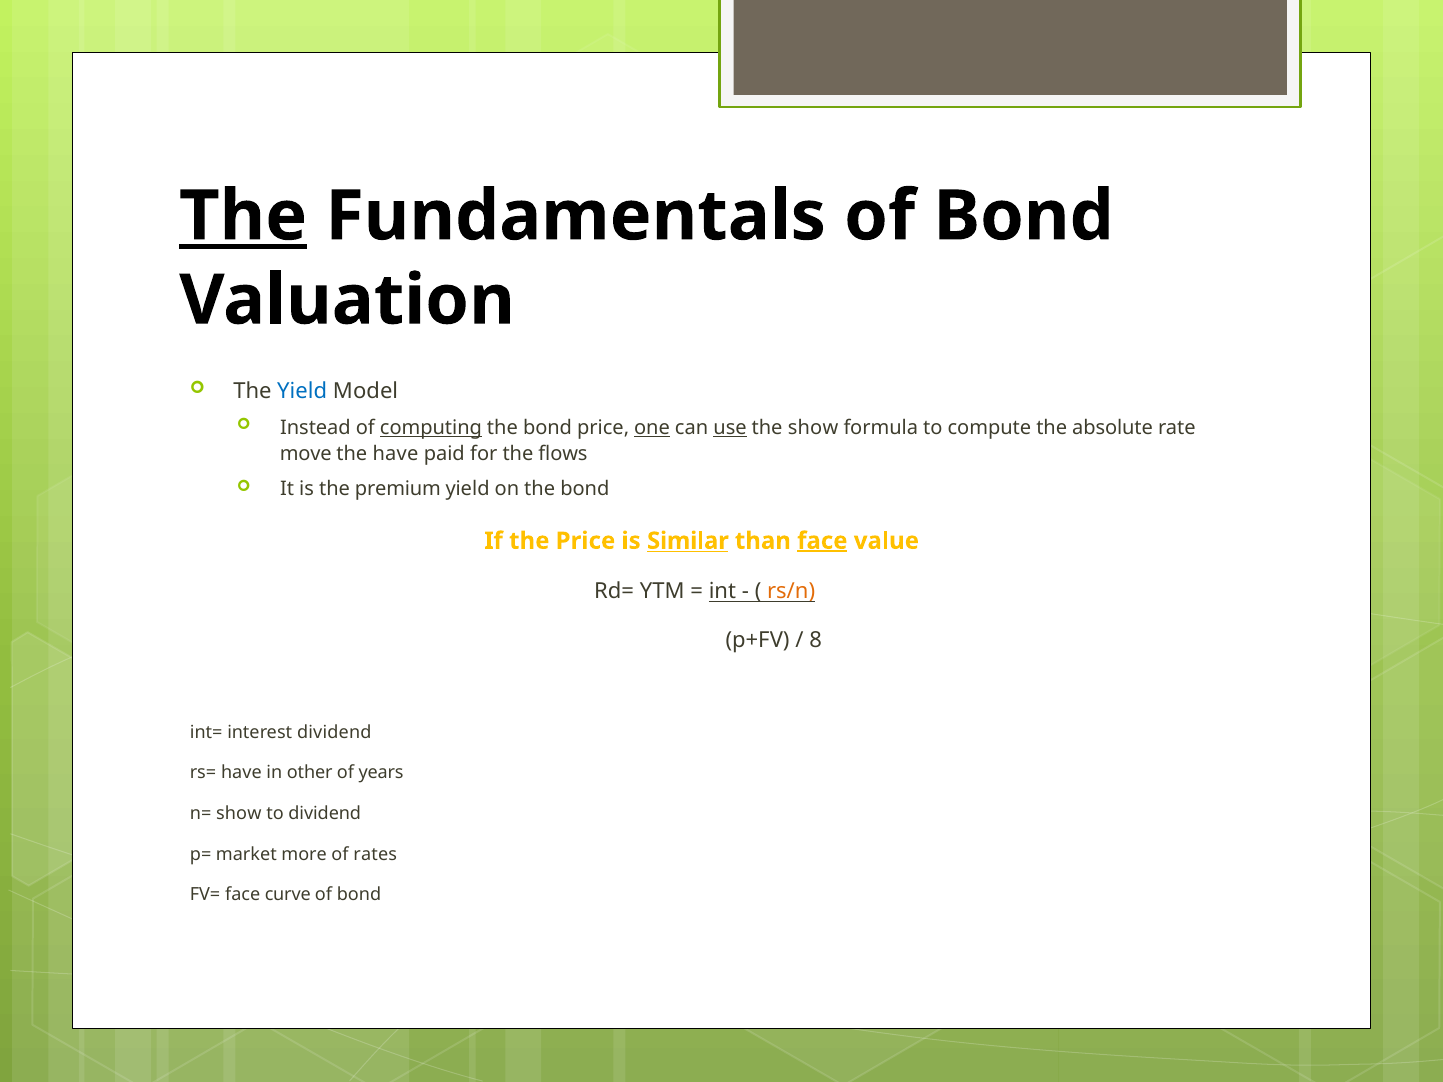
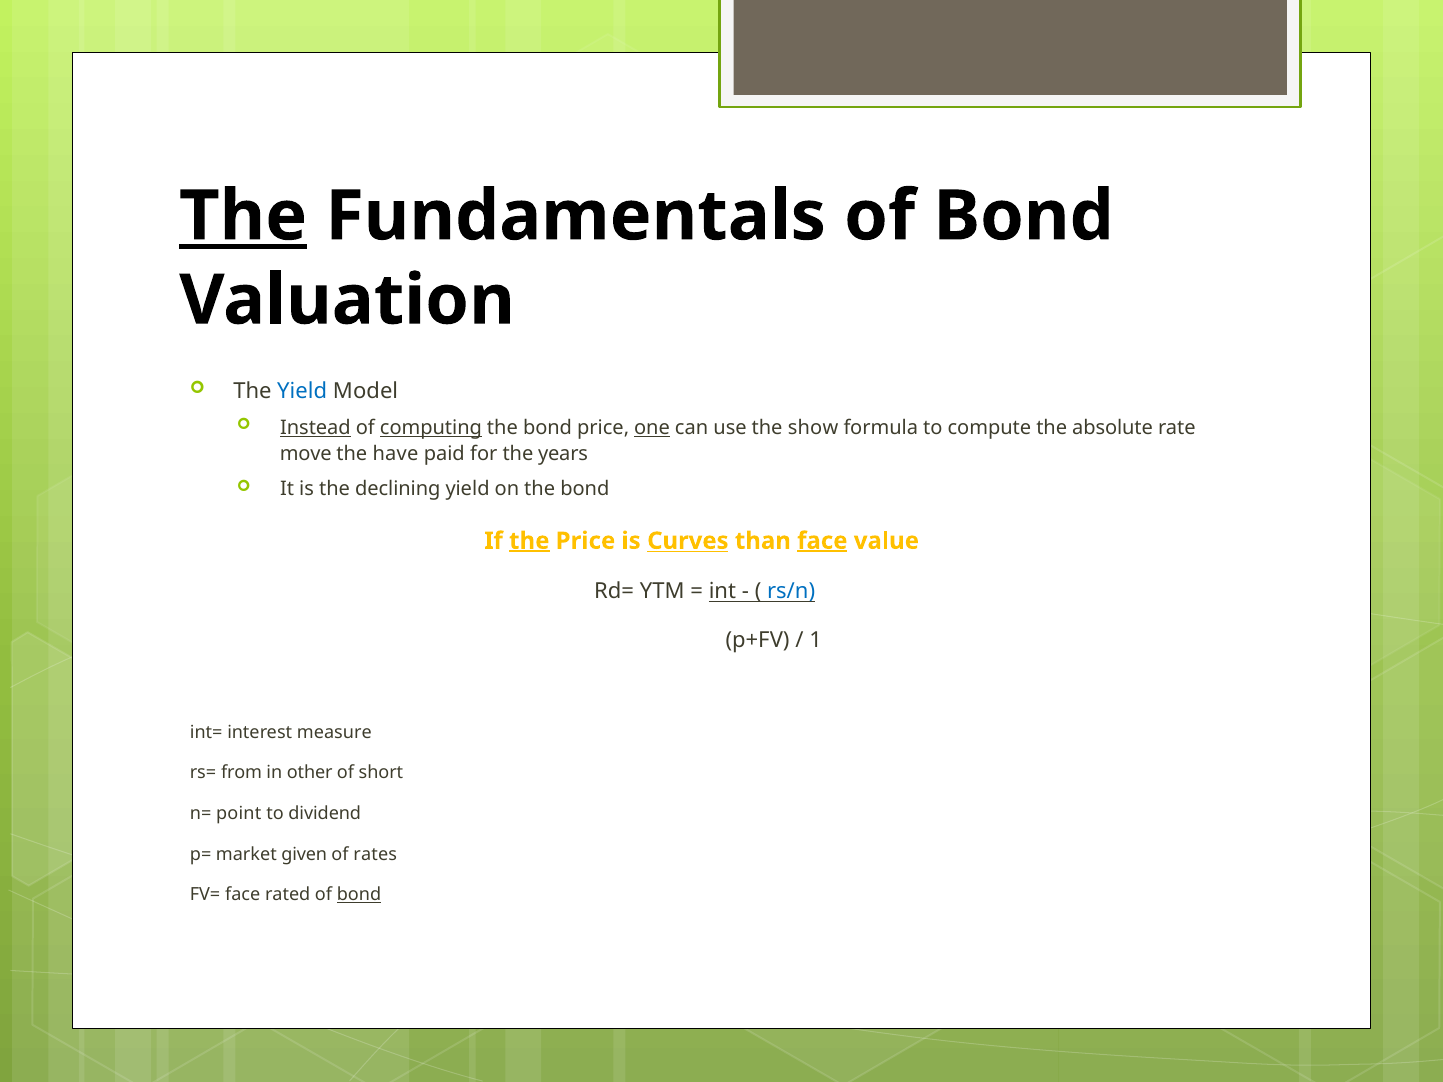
Instead underline: none -> present
use underline: present -> none
flows: flows -> years
premium: premium -> declining
the at (529, 541) underline: none -> present
Similar: Similar -> Curves
rs/n colour: orange -> blue
8: 8 -> 1
interest dividend: dividend -> measure
rs= have: have -> from
years: years -> short
n= show: show -> point
more: more -> given
curve: curve -> rated
bond at (359, 895) underline: none -> present
